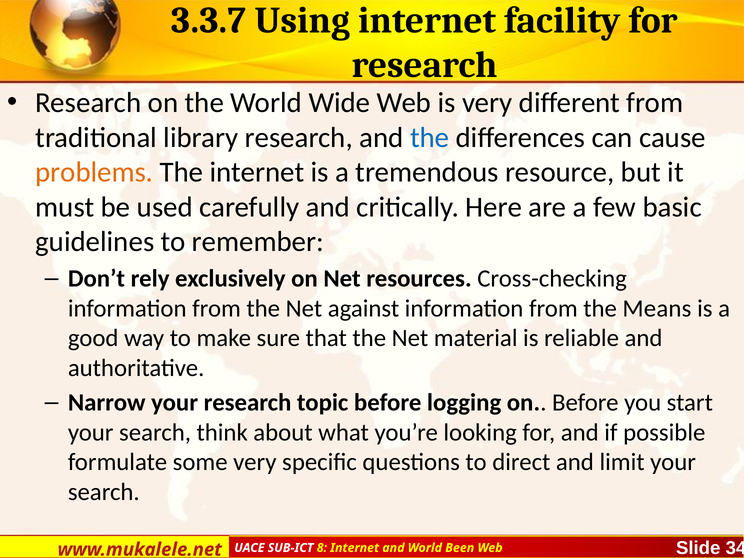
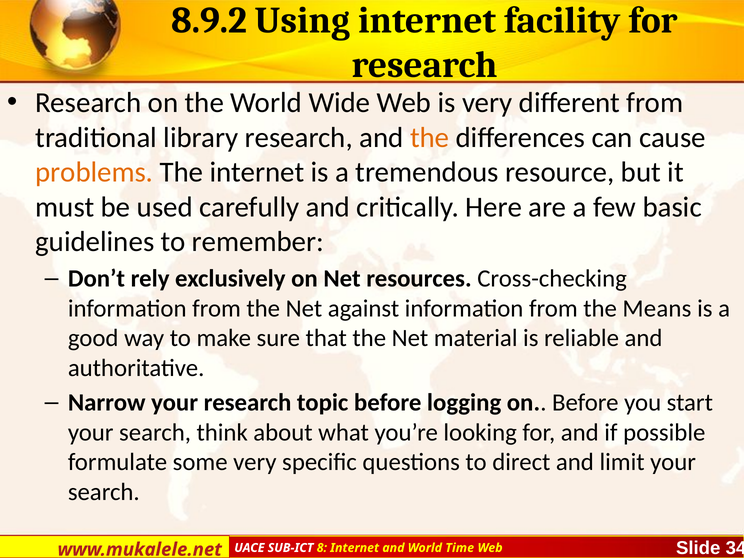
3.3.7: 3.3.7 -> 8.9.2
the at (430, 138) colour: blue -> orange
Been: Been -> Time
